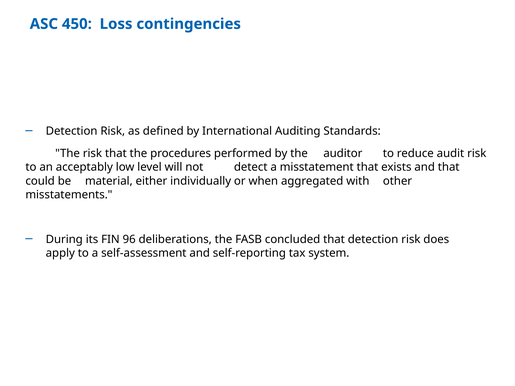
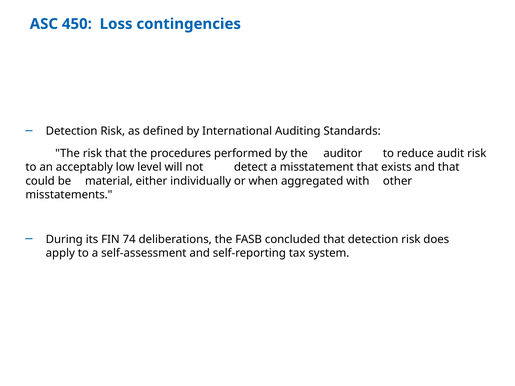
96: 96 -> 74
